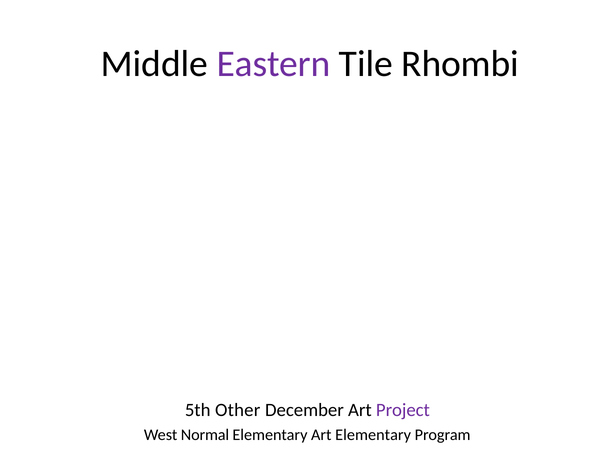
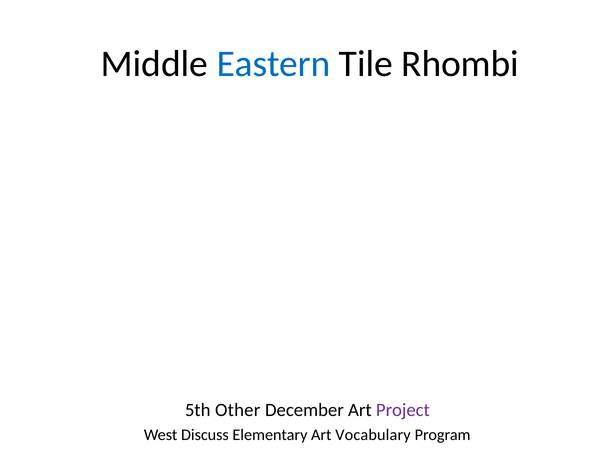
Eastern colour: purple -> blue
Normal: Normal -> Discuss
Art Elementary: Elementary -> Vocabulary
